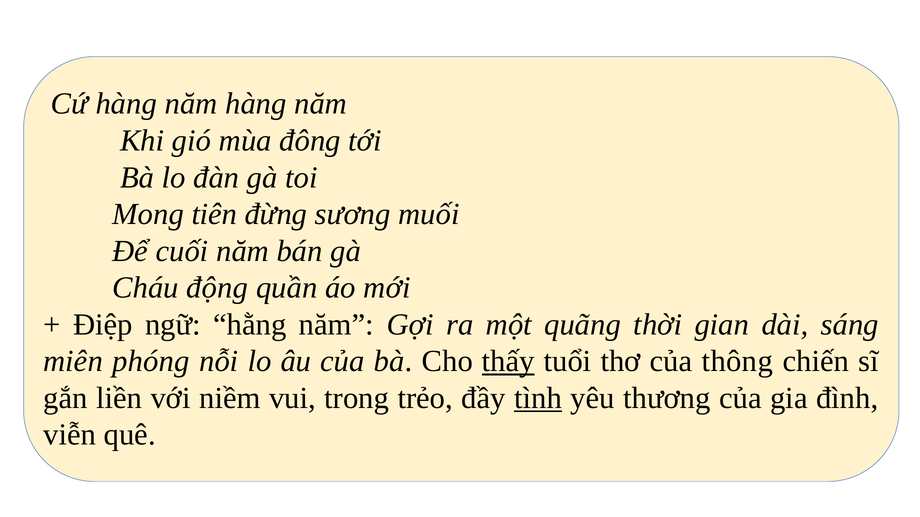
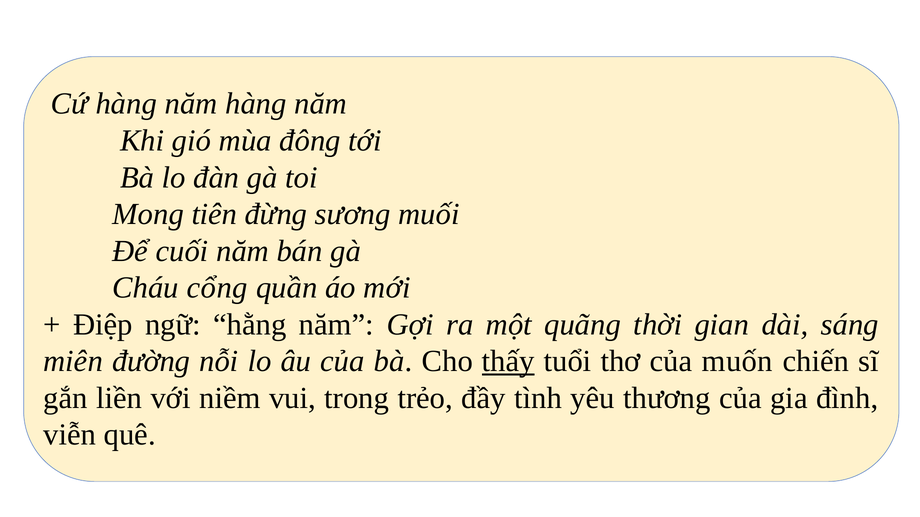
động: động -> cổng
phóng: phóng -> đường
thông: thông -> muốn
tình underline: present -> none
